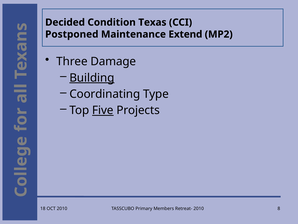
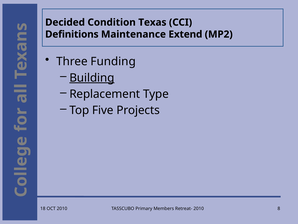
Postponed: Postponed -> Definitions
Damage: Damage -> Funding
Coordinating: Coordinating -> Replacement
Five underline: present -> none
